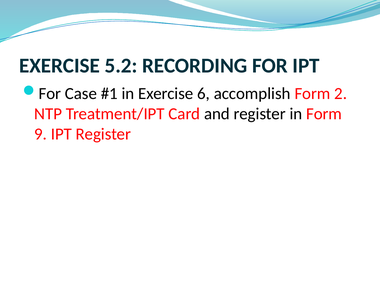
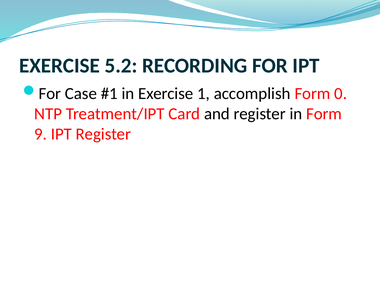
6: 6 -> 1
2: 2 -> 0
